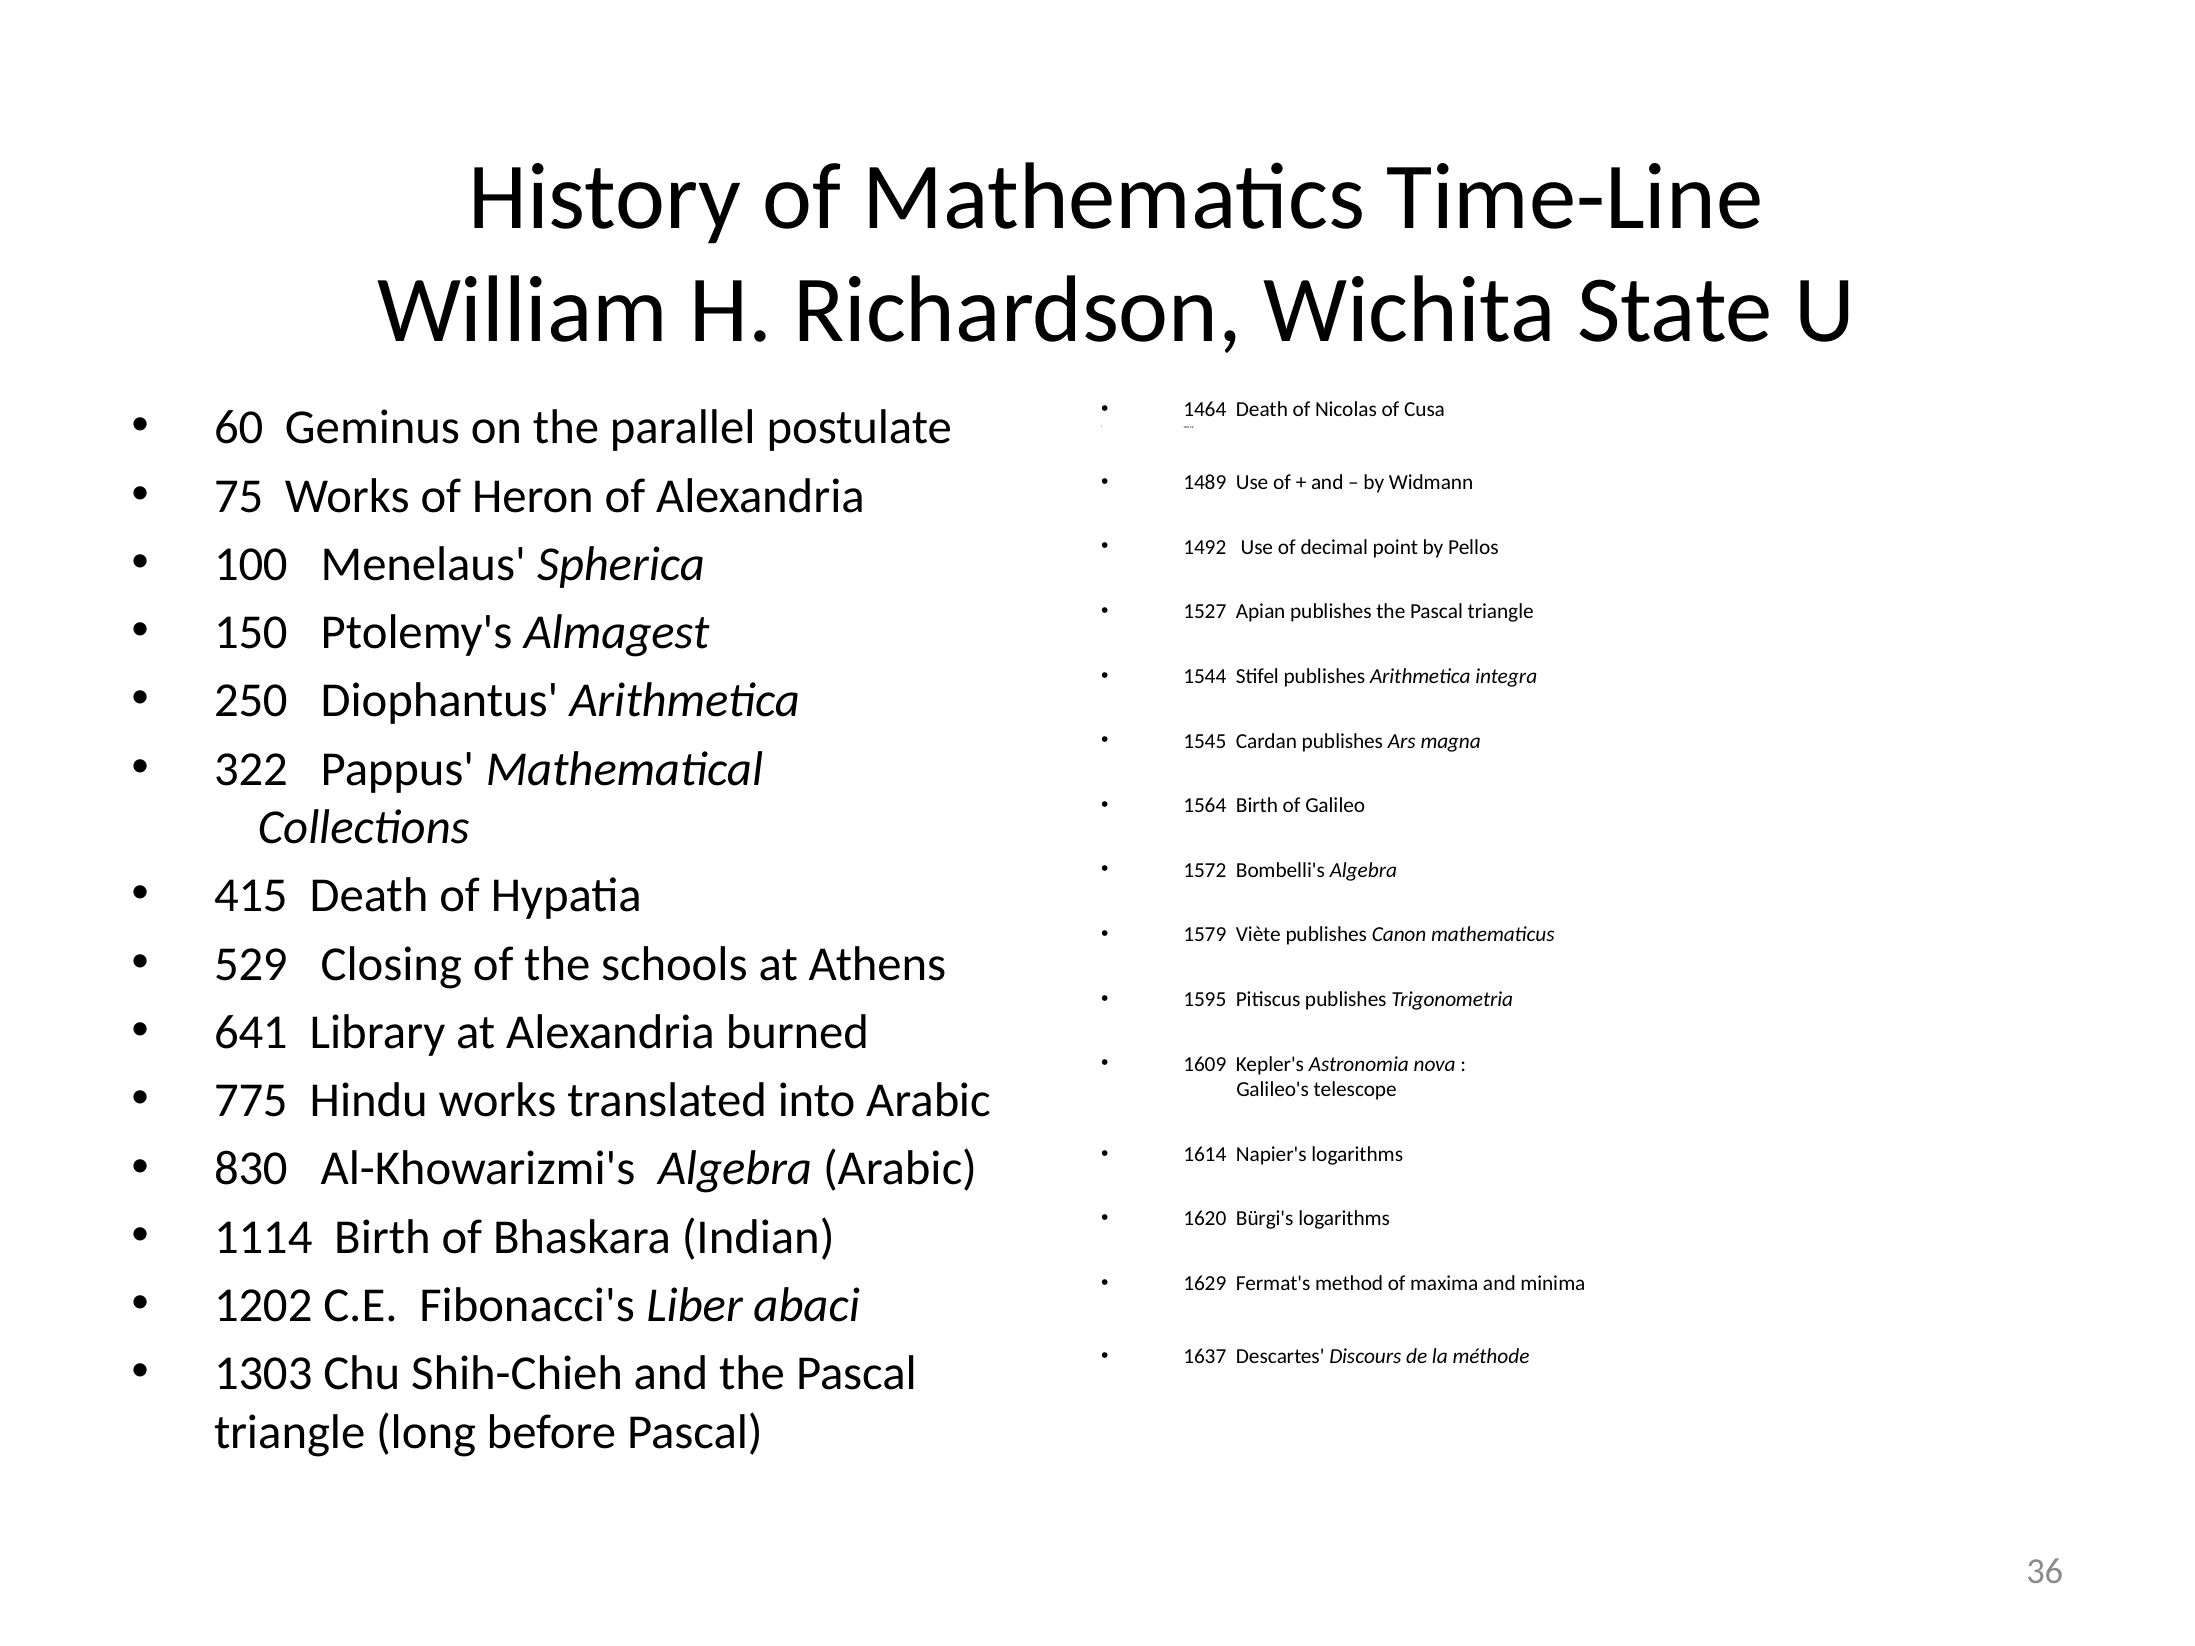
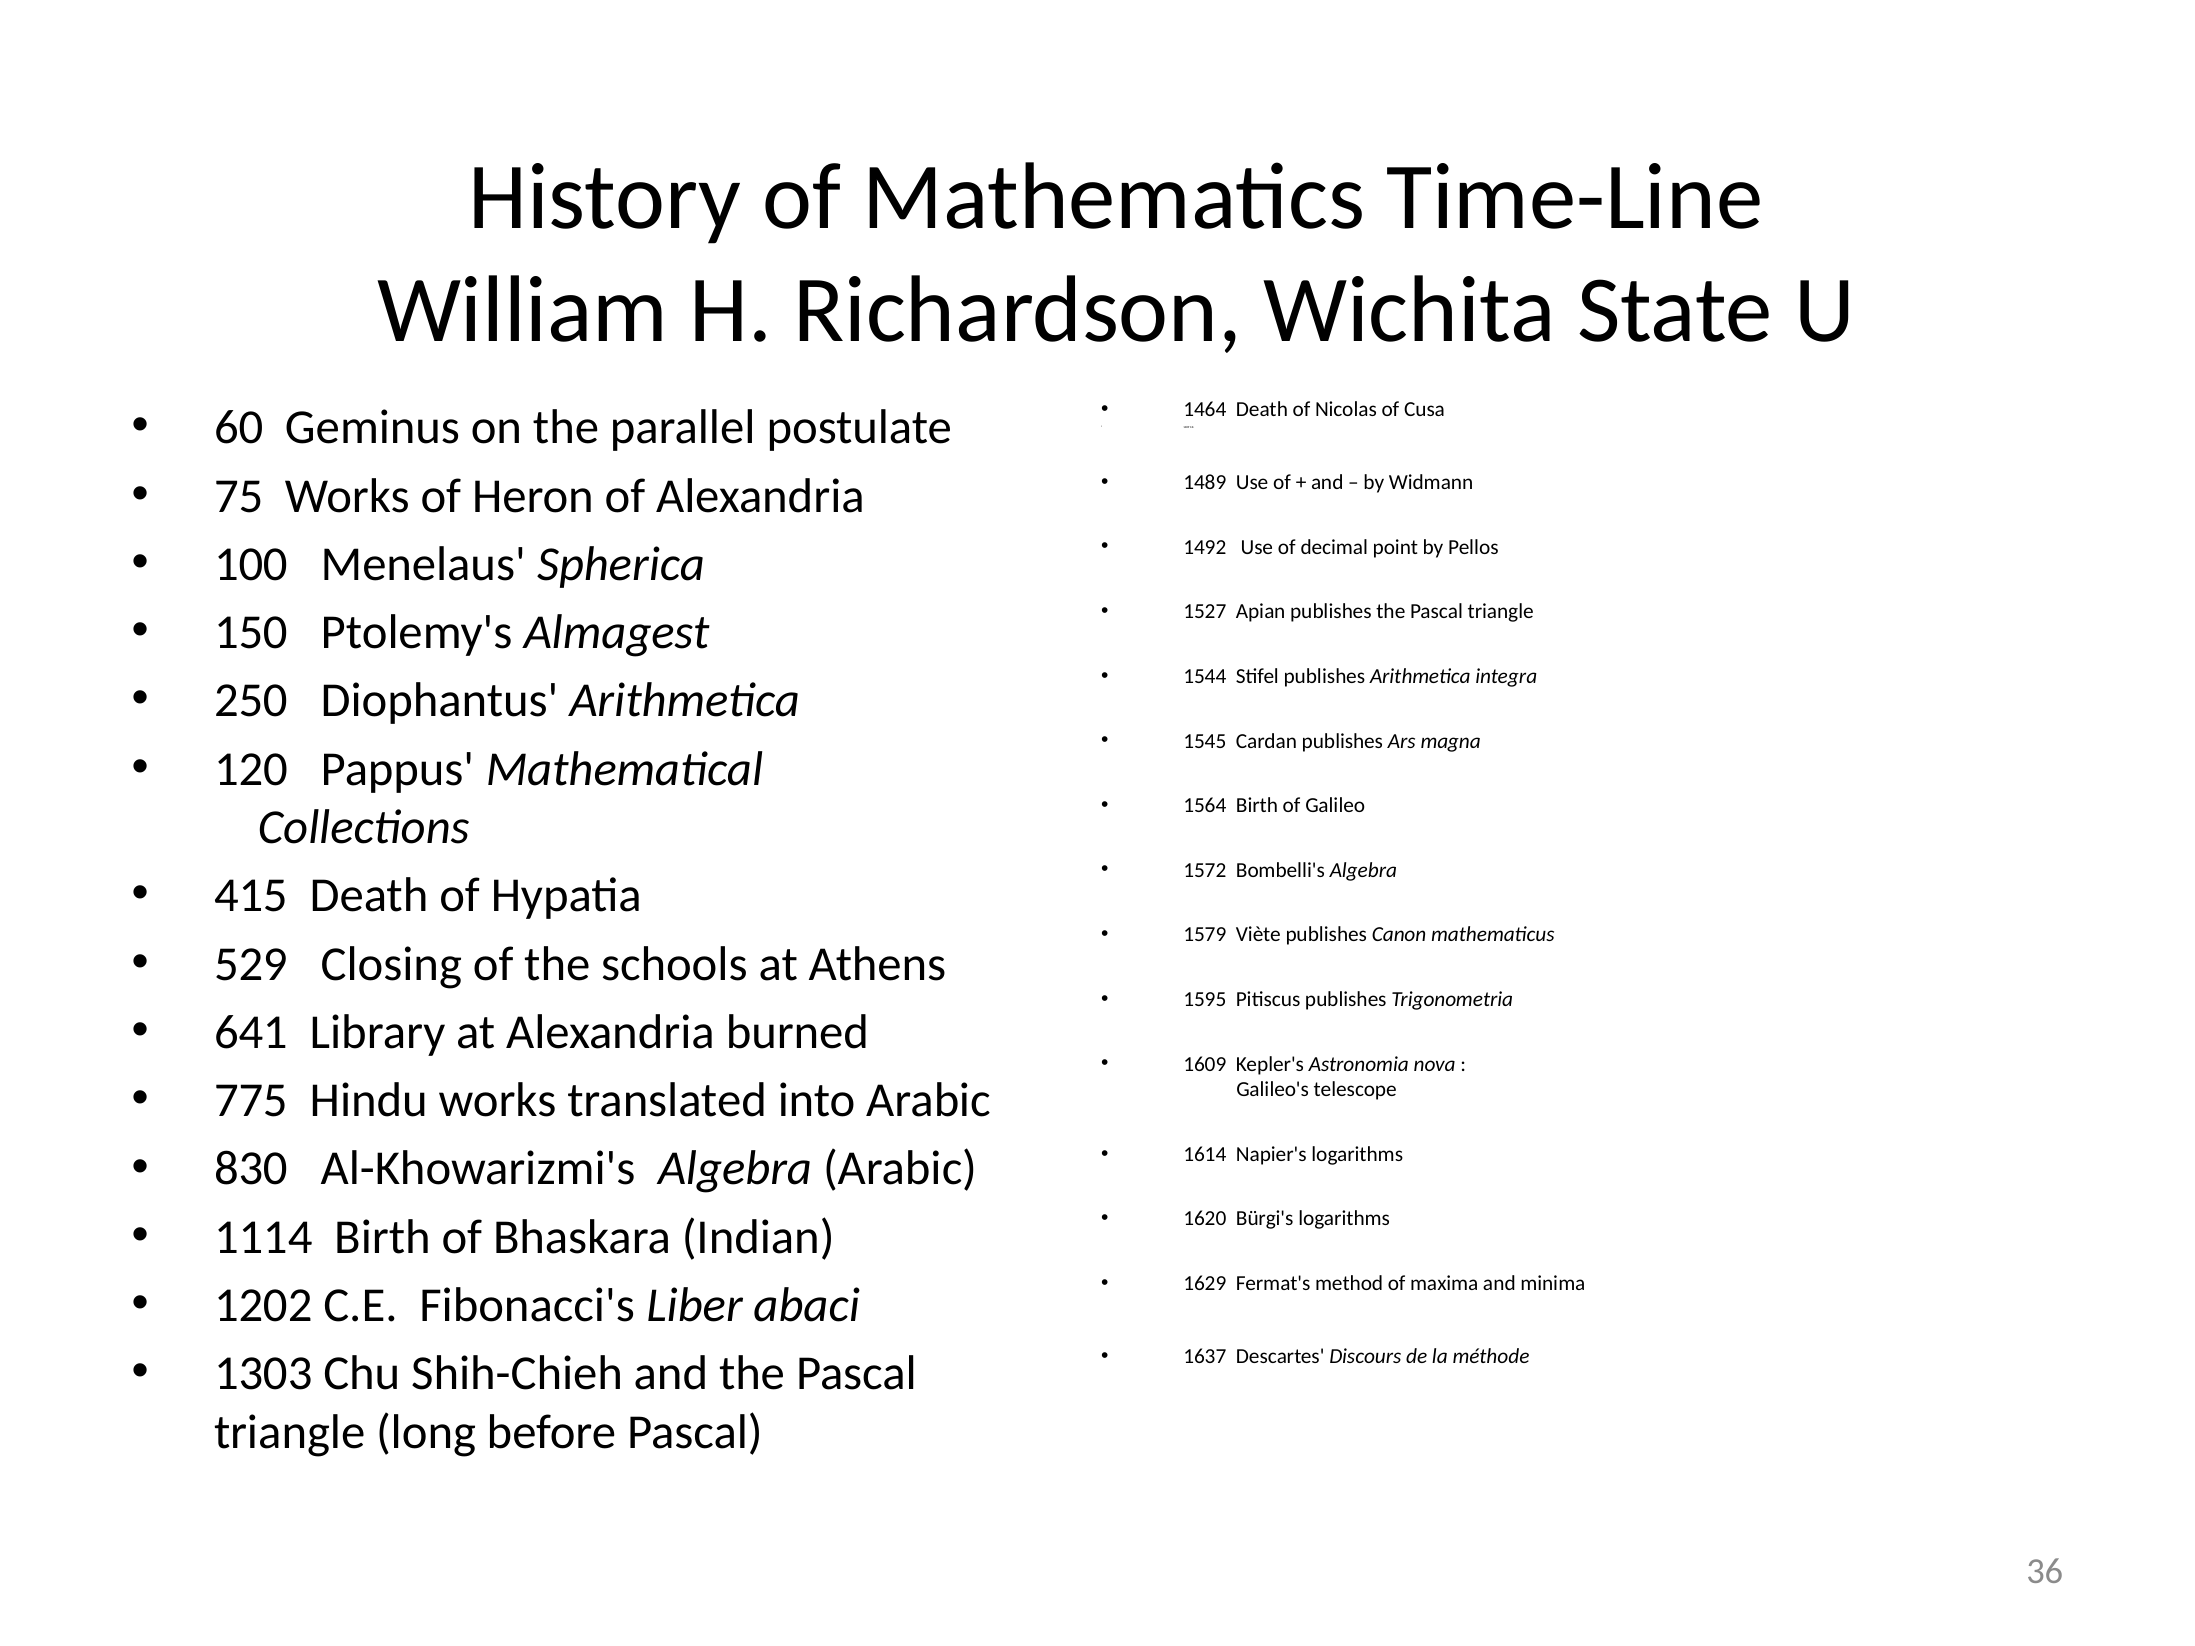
322: 322 -> 120
